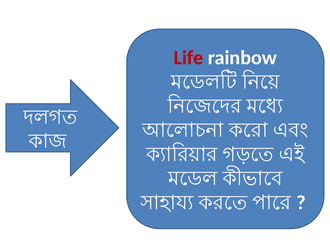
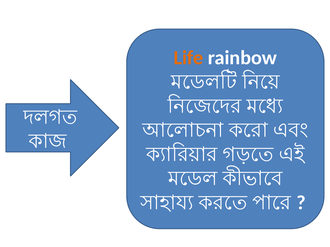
Life colour: red -> orange
